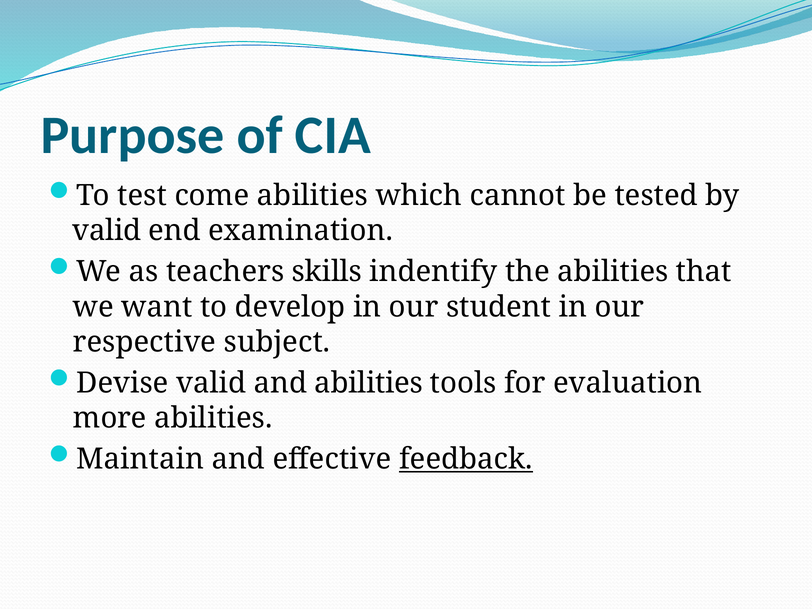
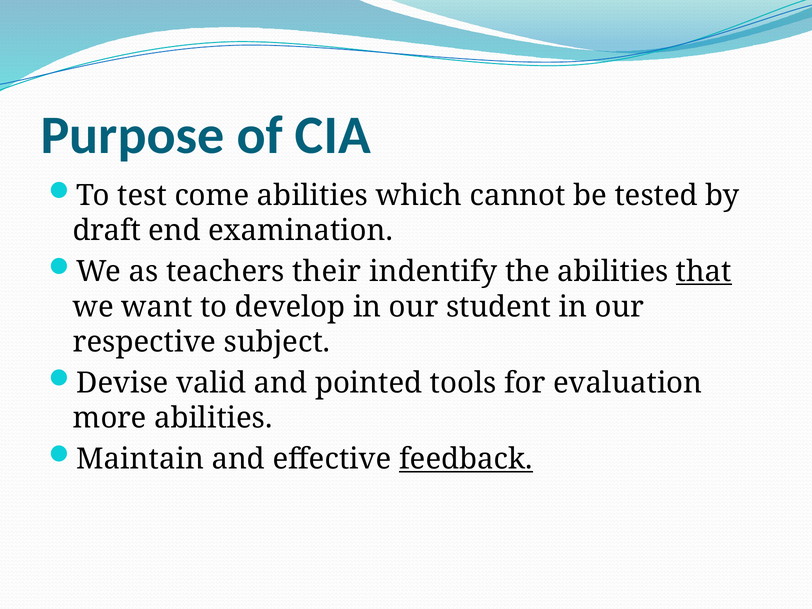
valid at (107, 231): valid -> draft
skills: skills -> their
that underline: none -> present
and abilities: abilities -> pointed
